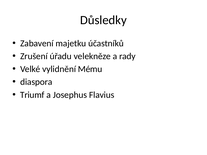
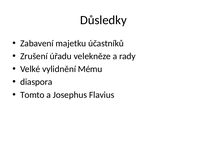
Triumf: Triumf -> Tomto
